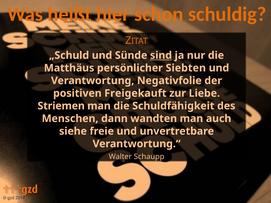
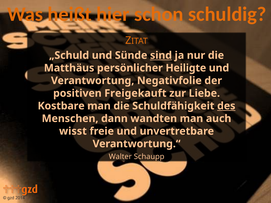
Siebten: Siebten -> Heiligte
Striemen: Striemen -> Kostbare
des underline: none -> present
siehe: siehe -> wisst
